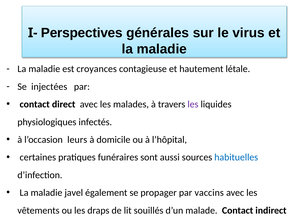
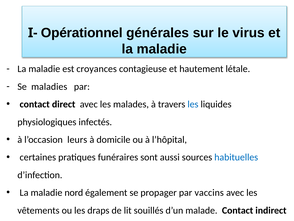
Perspectives: Perspectives -> Opérationnel
injectées: injectées -> maladies
les at (193, 104) colour: purple -> blue
javel: javel -> nord
